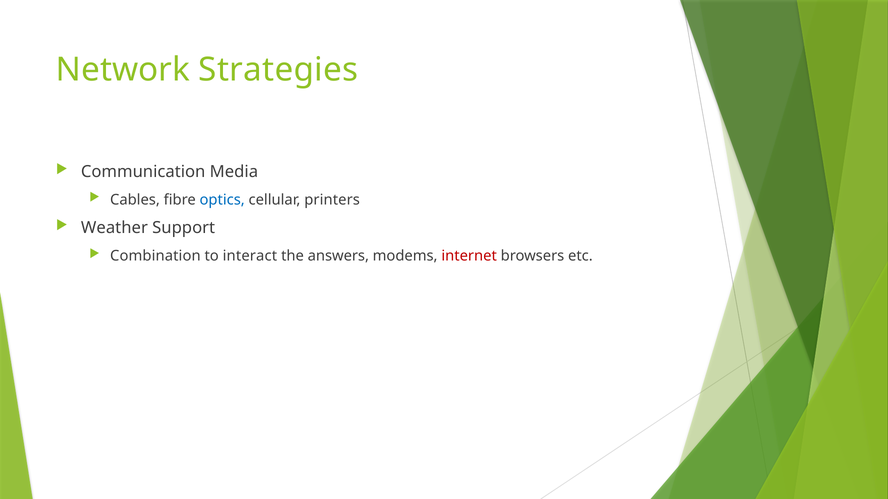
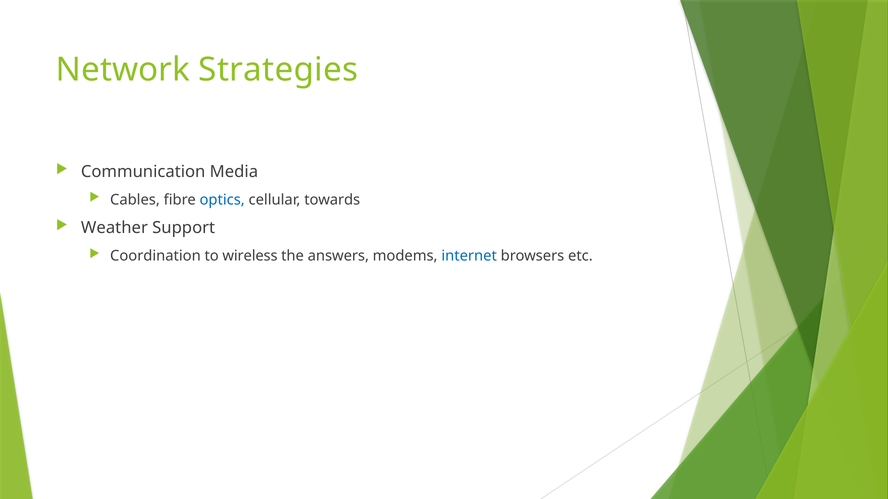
printers: printers -> towards
Combination: Combination -> Coordination
interact: interact -> wireless
internet colour: red -> blue
